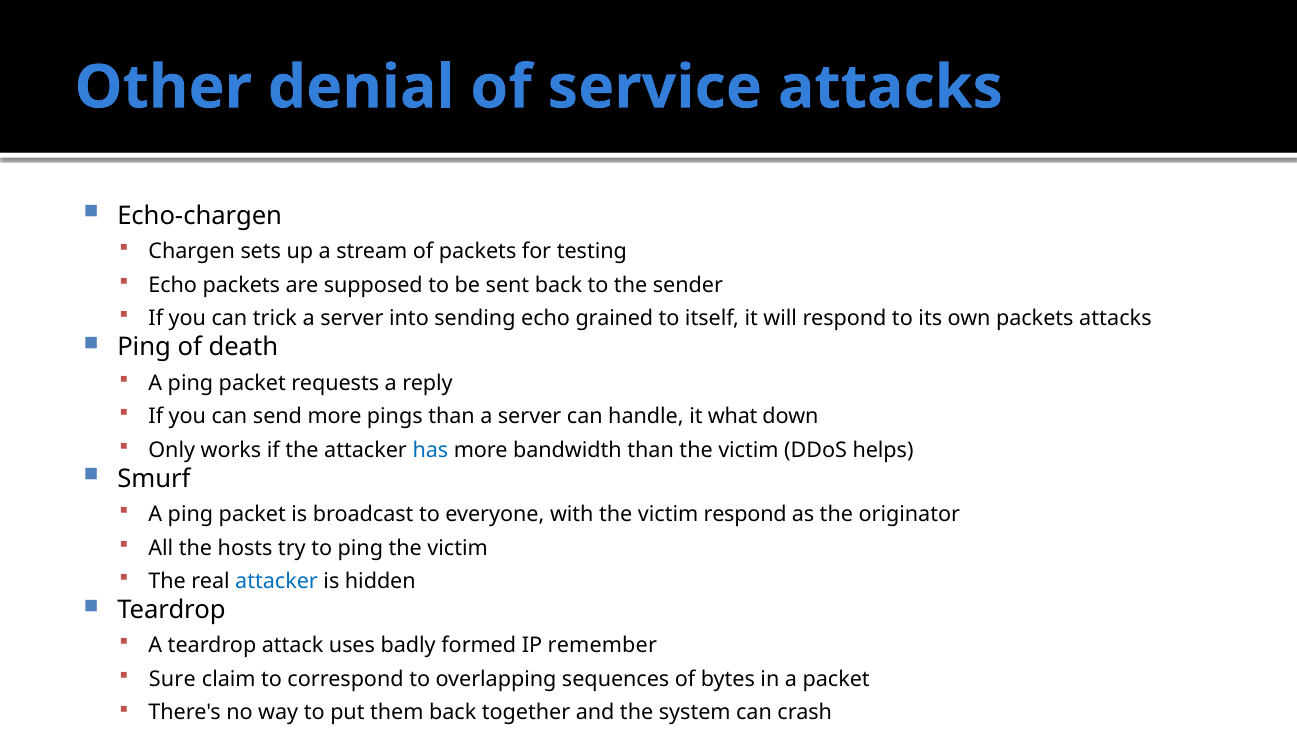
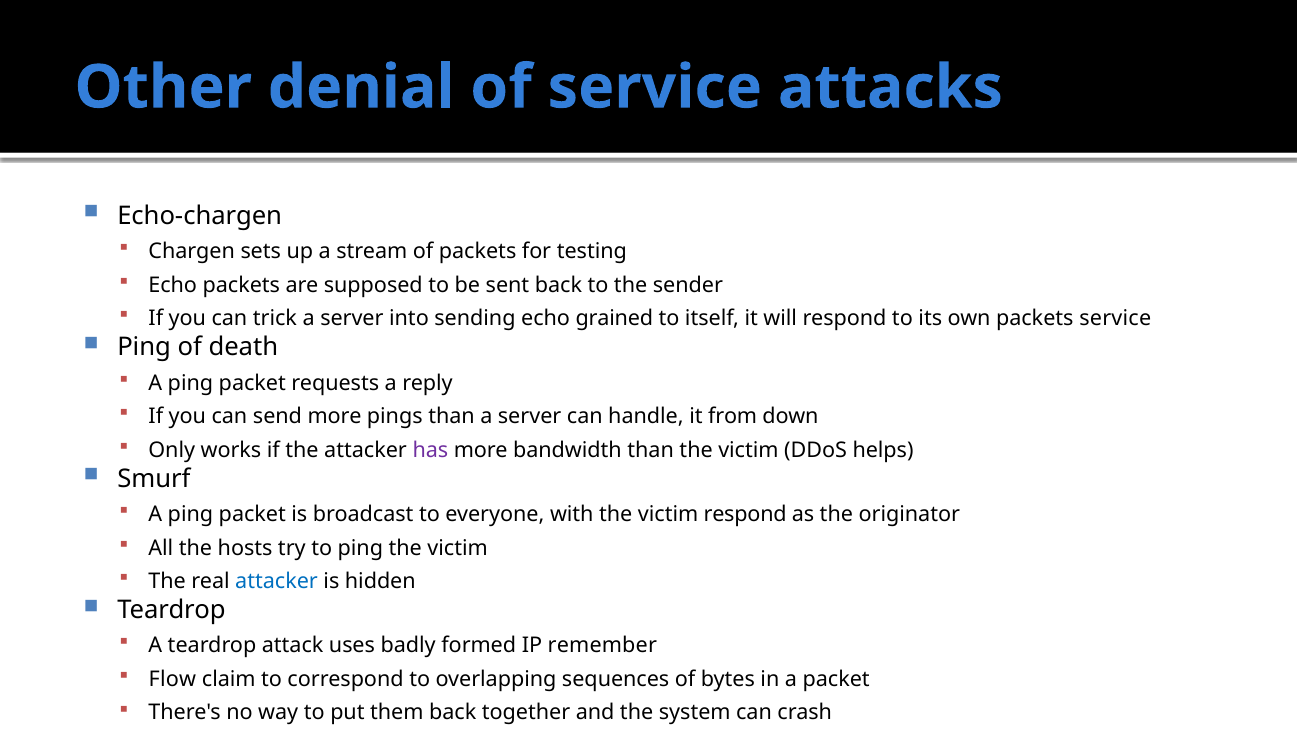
packets attacks: attacks -> service
what: what -> from
has colour: blue -> purple
Sure: Sure -> Flow
